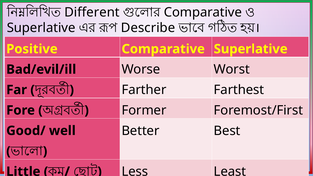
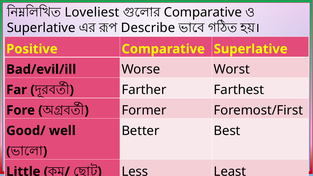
Different: Different -> Loveliest
